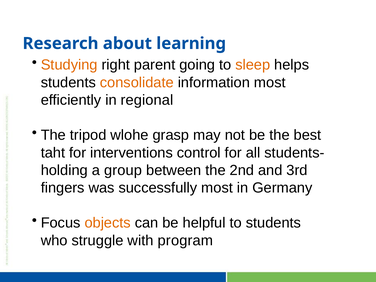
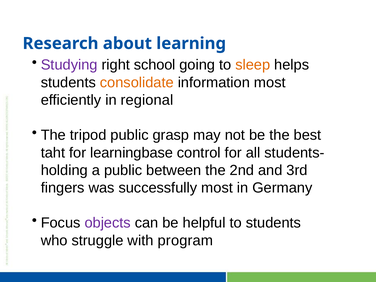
Studying colour: orange -> purple
parent: parent -> school
tripod wlohe: wlohe -> public
interventions: interventions -> learningbase
a group: group -> public
objects colour: orange -> purple
